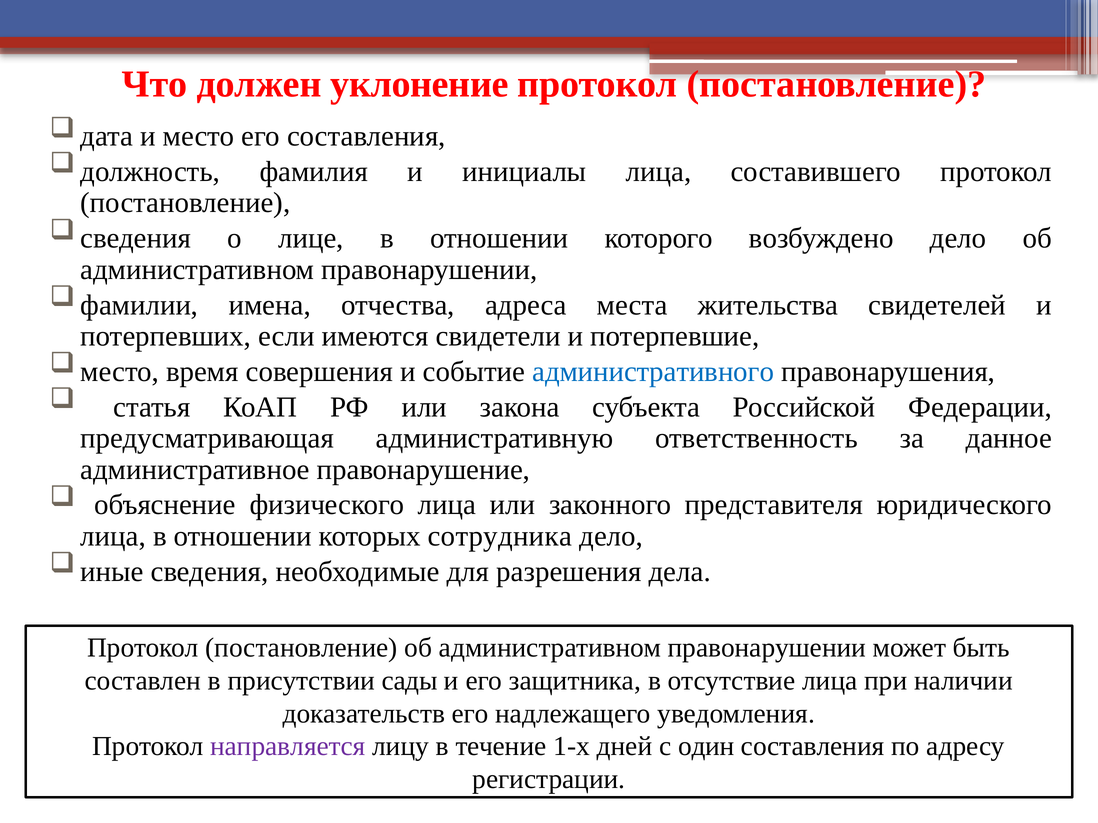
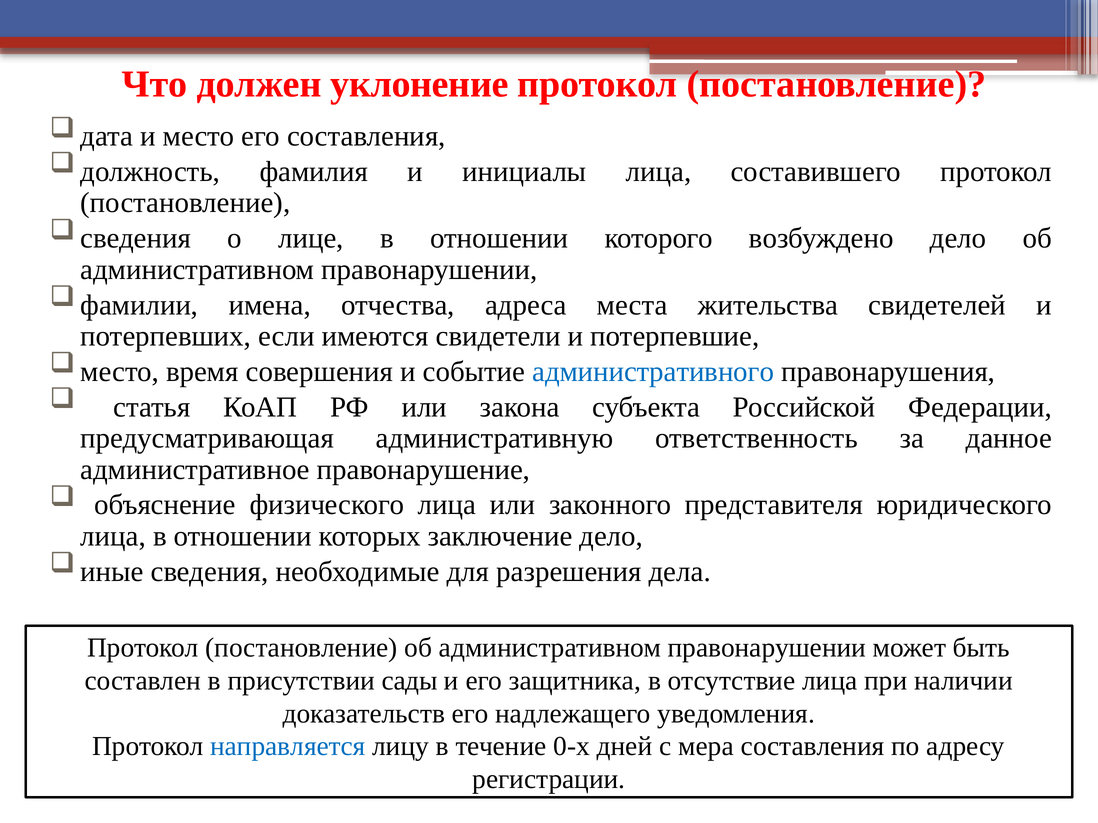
сотрудника: сотрудника -> заключение
направляется colour: purple -> blue
1-х: 1-х -> 0-х
один: один -> мера
